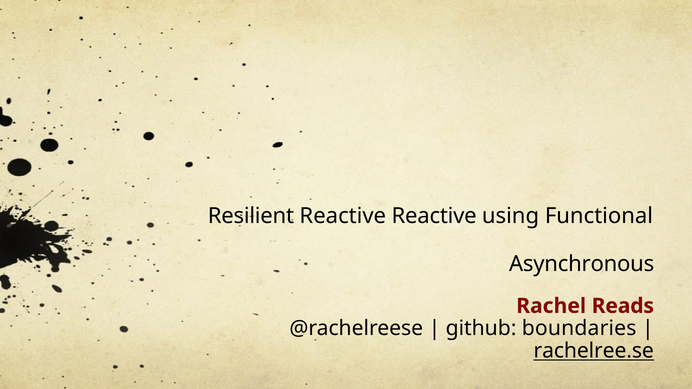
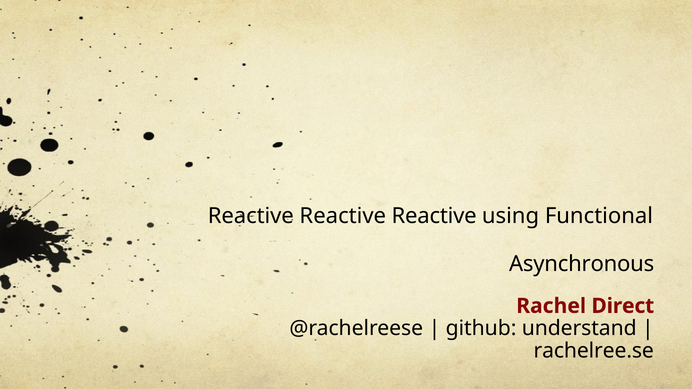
Resilient at (251, 216): Resilient -> Reactive
Reads: Reads -> Direct
boundaries: boundaries -> understand
rachelree.se underline: present -> none
